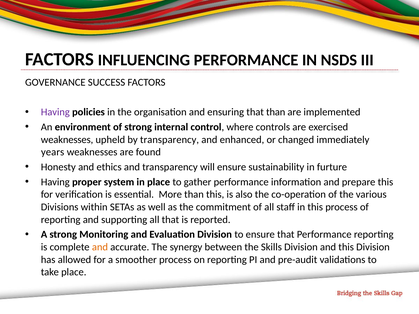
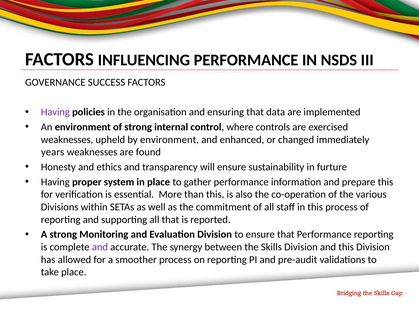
that than: than -> data
by transparency: transparency -> environment
and at (100, 247) colour: orange -> purple
